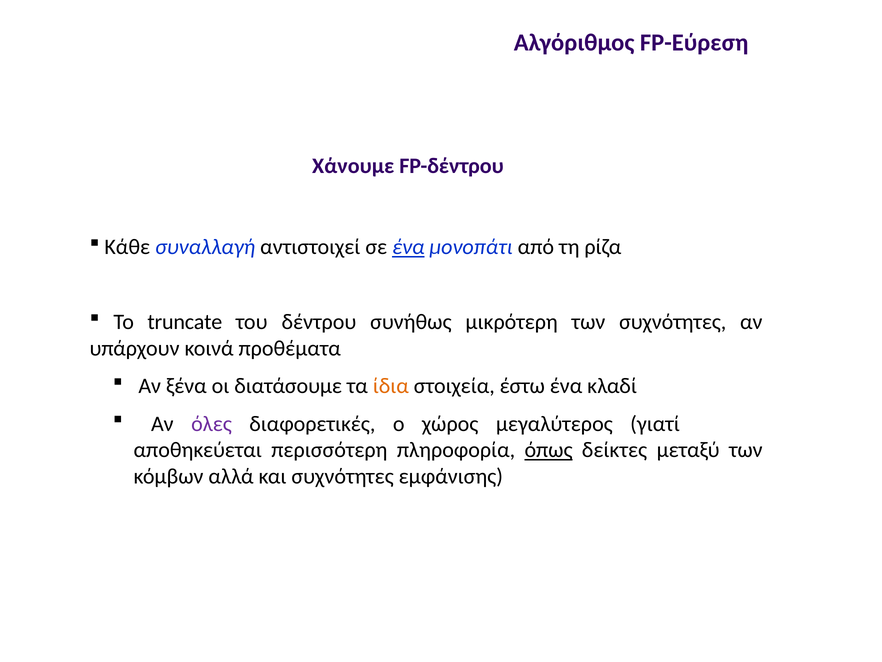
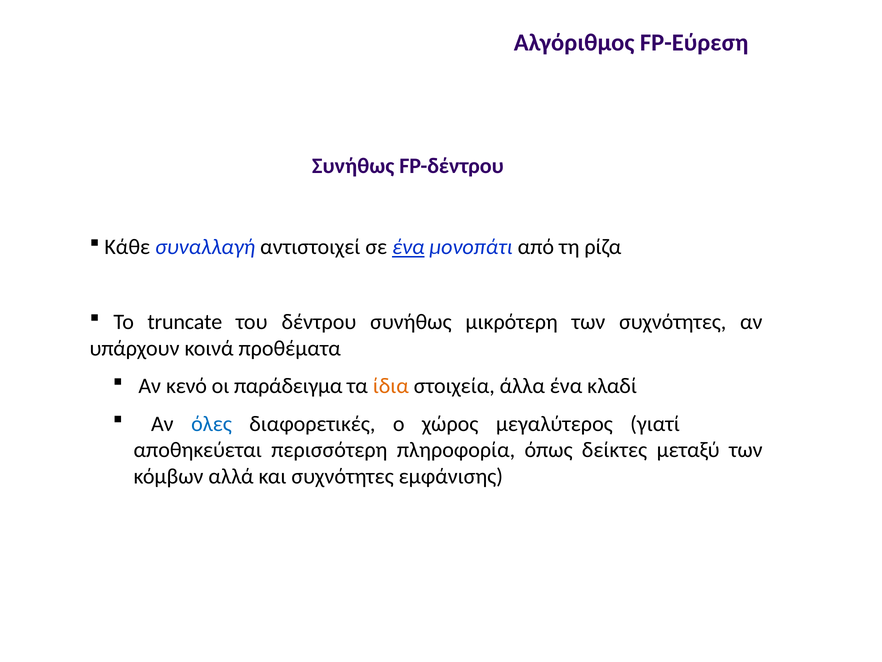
Χάνουμε at (353, 166): Χάνουμε -> Συνήθως
ξένα: ξένα -> κενό
διατάσουμε: διατάσουμε -> παράδειγμα
έστω: έστω -> άλλα
όλες colour: purple -> blue
όπως underline: present -> none
